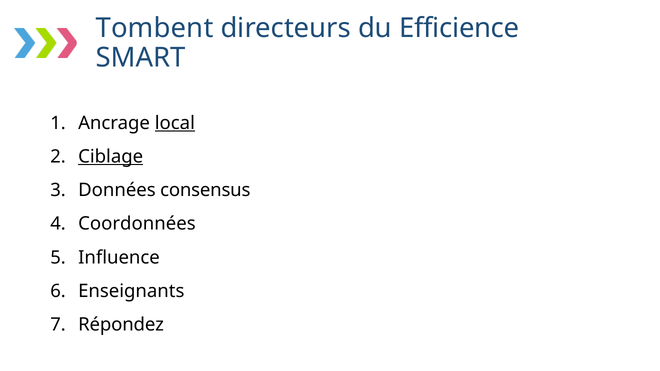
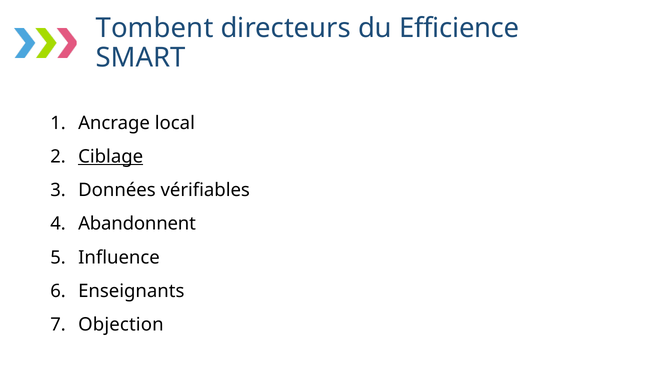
local underline: present -> none
consensus: consensus -> vérifiables
Coordonnées: Coordonnées -> Abandonnent
Répondez: Répondez -> Objection
